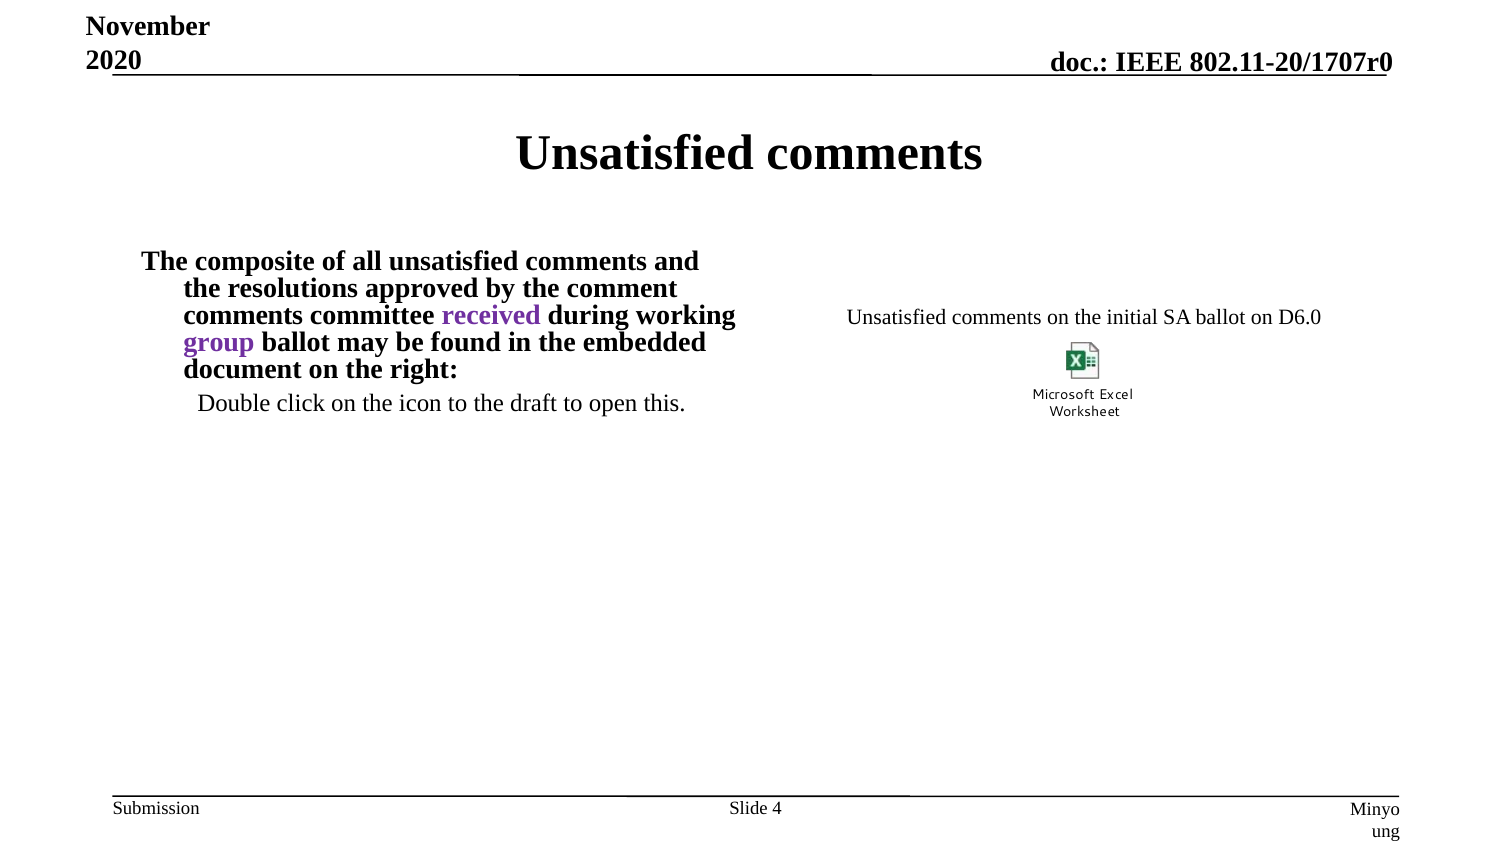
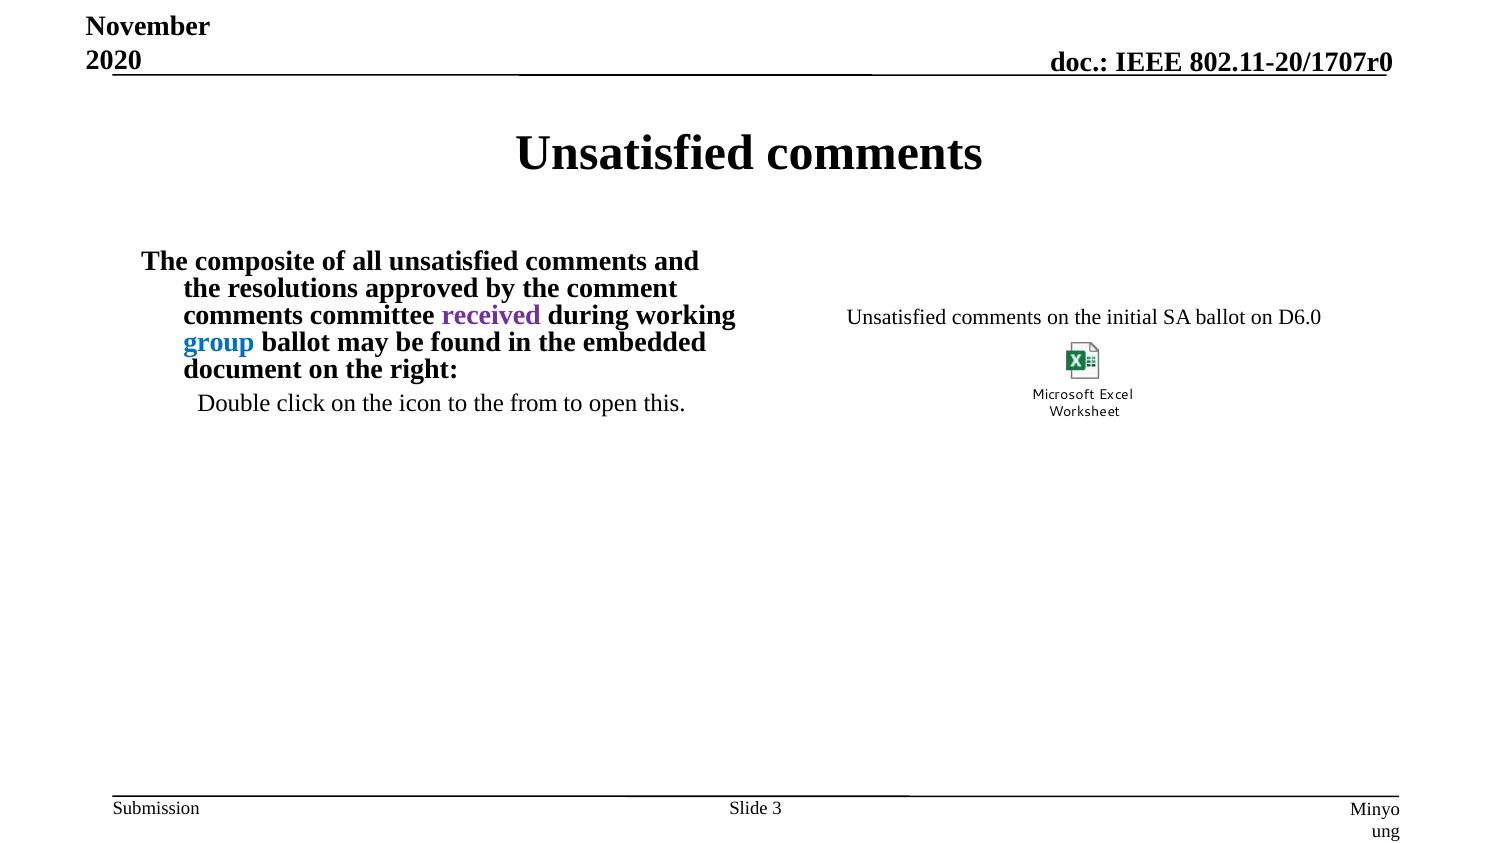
group colour: purple -> blue
draft: draft -> from
4: 4 -> 3
